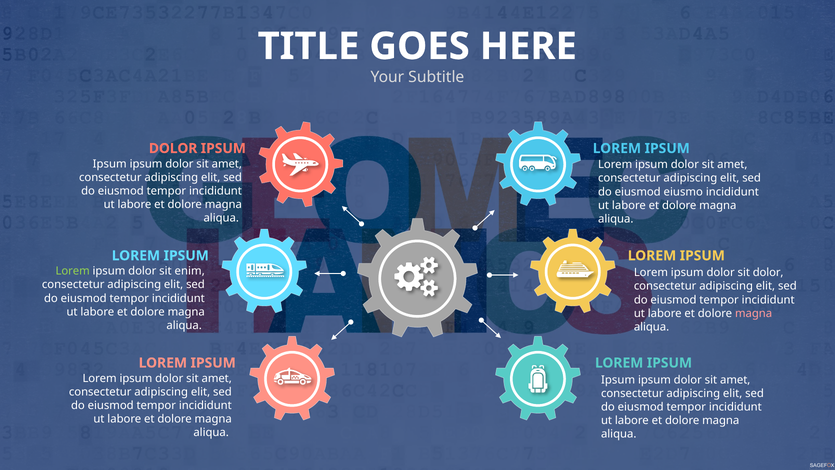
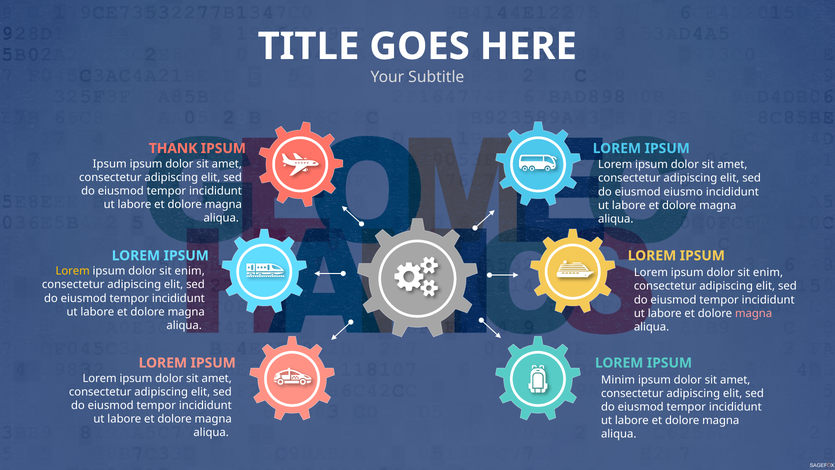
DOLOR at (173, 148): DOLOR -> THANK
Lorem at (73, 271) colour: light green -> yellow
dolor at (768, 272): dolor -> enim
Ipsum at (618, 380): Ipsum -> Minim
